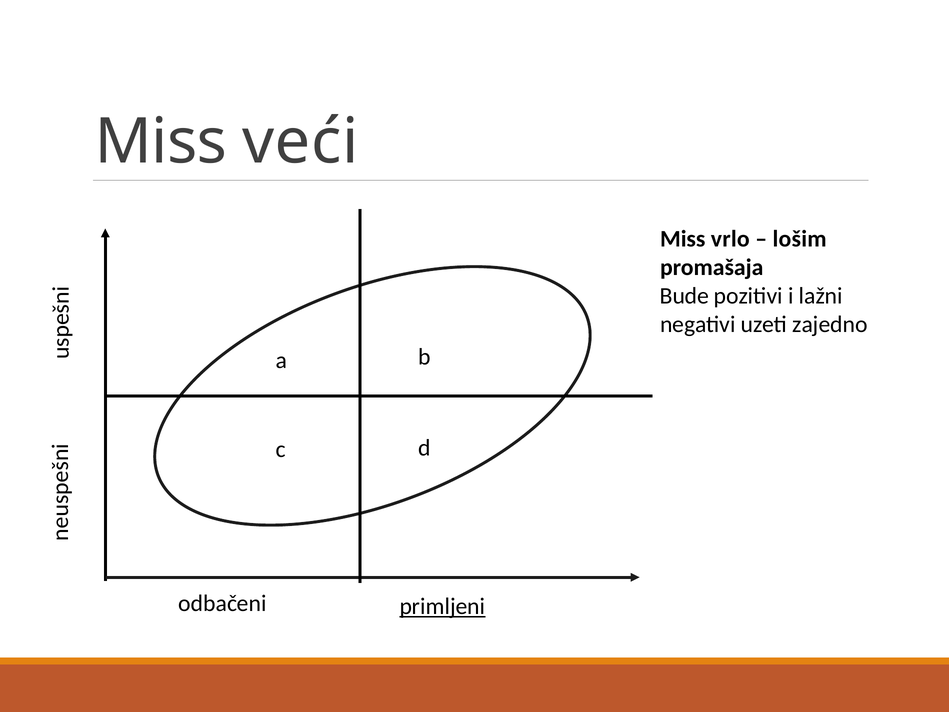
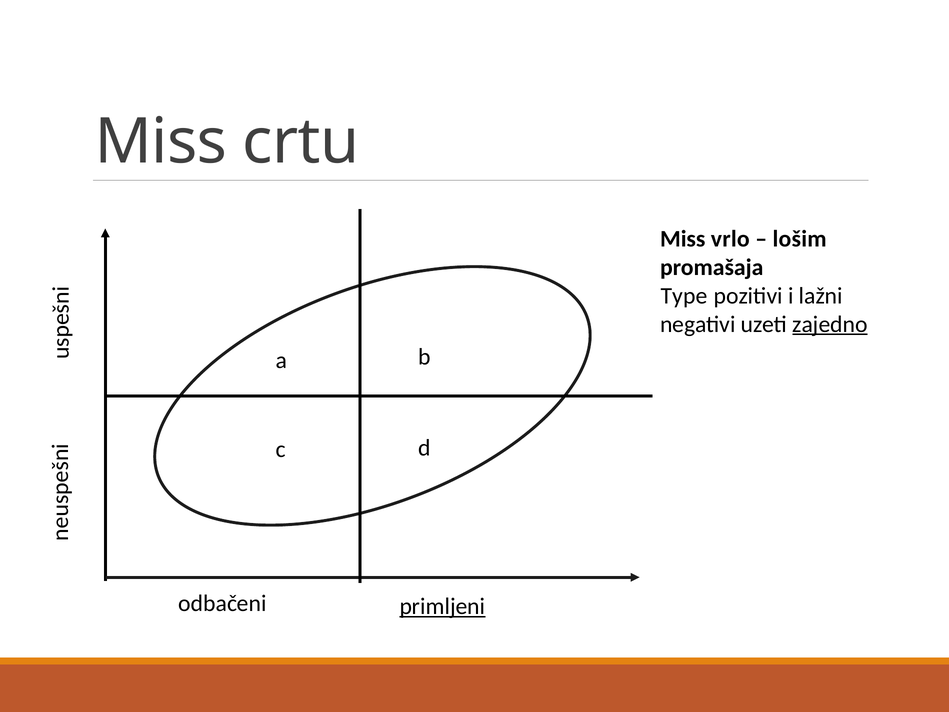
veći: veći -> crtu
Bude: Bude -> Type
zajedno underline: none -> present
